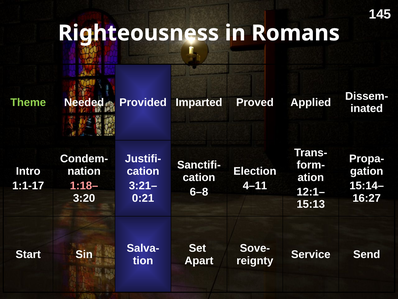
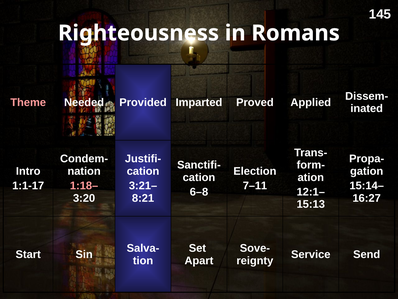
Theme colour: light green -> pink
4–11: 4–11 -> 7–11
0:21: 0:21 -> 8:21
